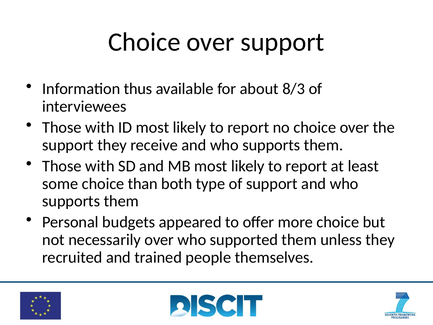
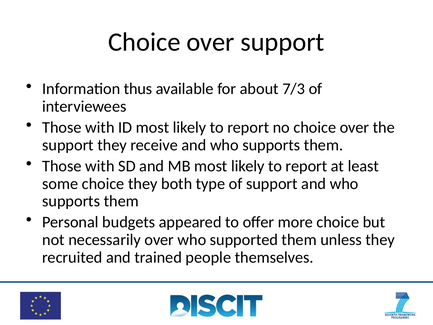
8/3: 8/3 -> 7/3
choice than: than -> they
